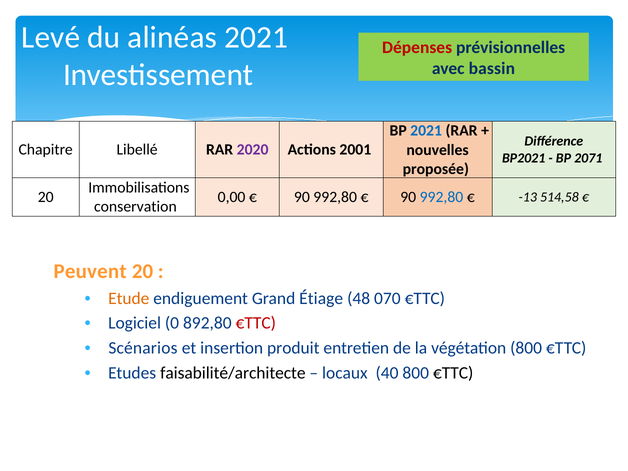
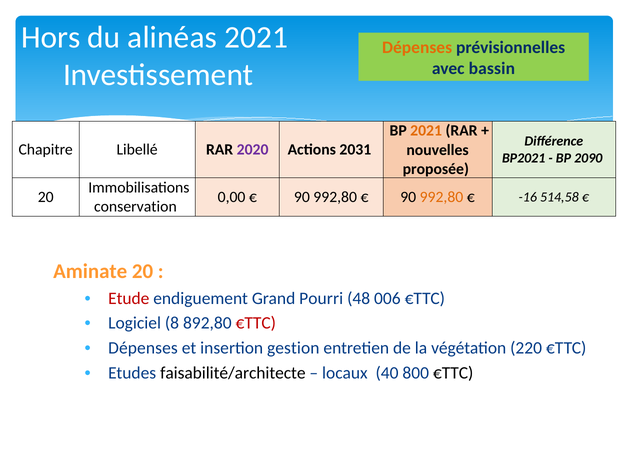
Levé: Levé -> Hors
Dépenses at (417, 47) colour: red -> orange
2021 at (426, 131) colour: blue -> orange
2001: 2001 -> 2031
2071: 2071 -> 2090
992,80 at (441, 197) colour: blue -> orange
-13: -13 -> -16
Peuvent: Peuvent -> Aminate
Etude colour: orange -> red
Étiage: Étiage -> Pourri
070: 070 -> 006
0: 0 -> 8
Scénarios at (143, 348): Scénarios -> Dépenses
produit: produit -> gestion
végétation 800: 800 -> 220
